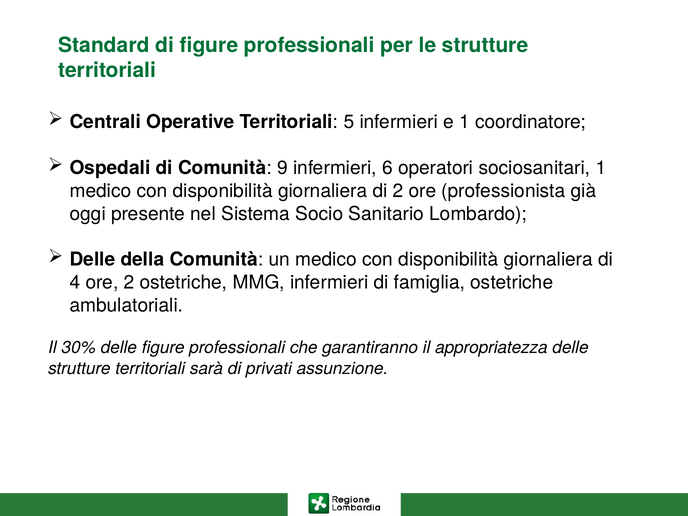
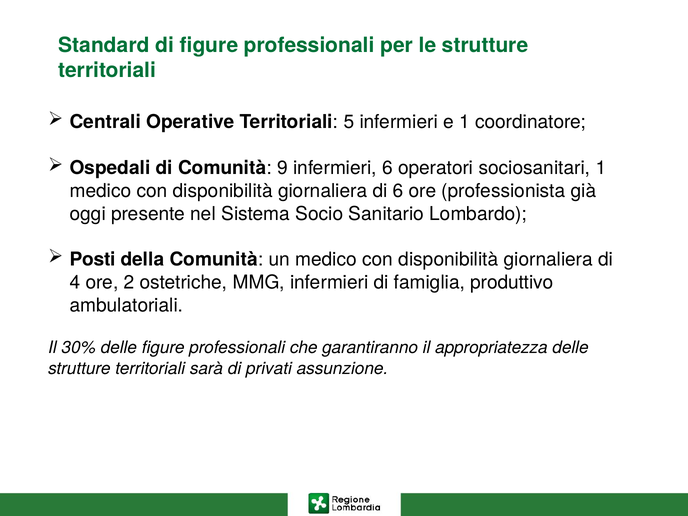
di 2: 2 -> 6
Delle at (93, 260): Delle -> Posti
famiglia ostetriche: ostetriche -> produttivo
